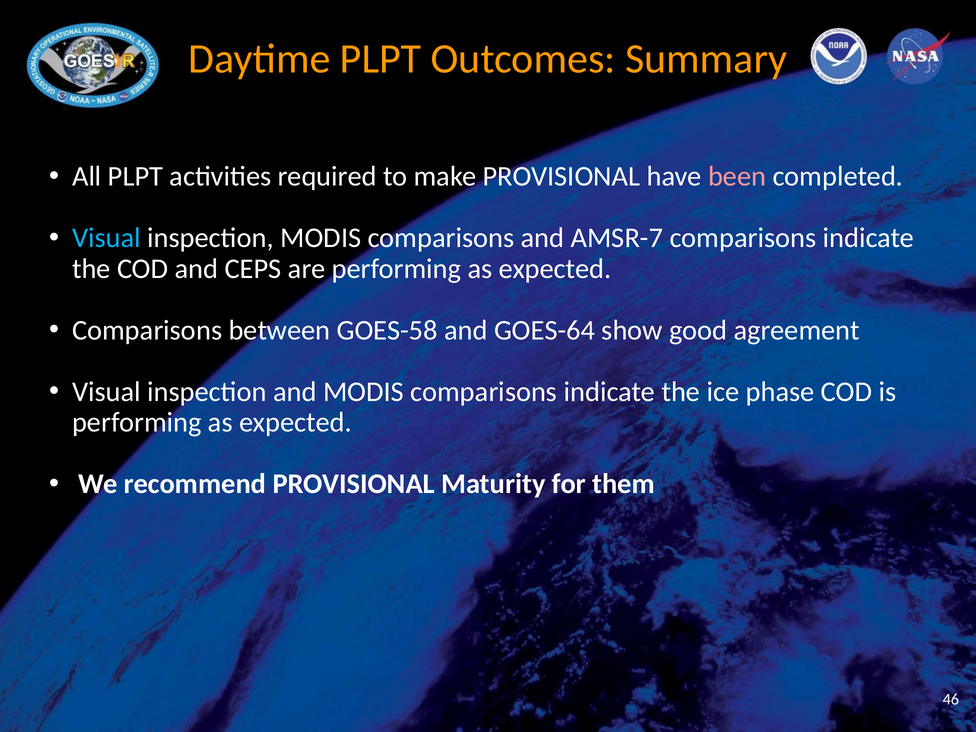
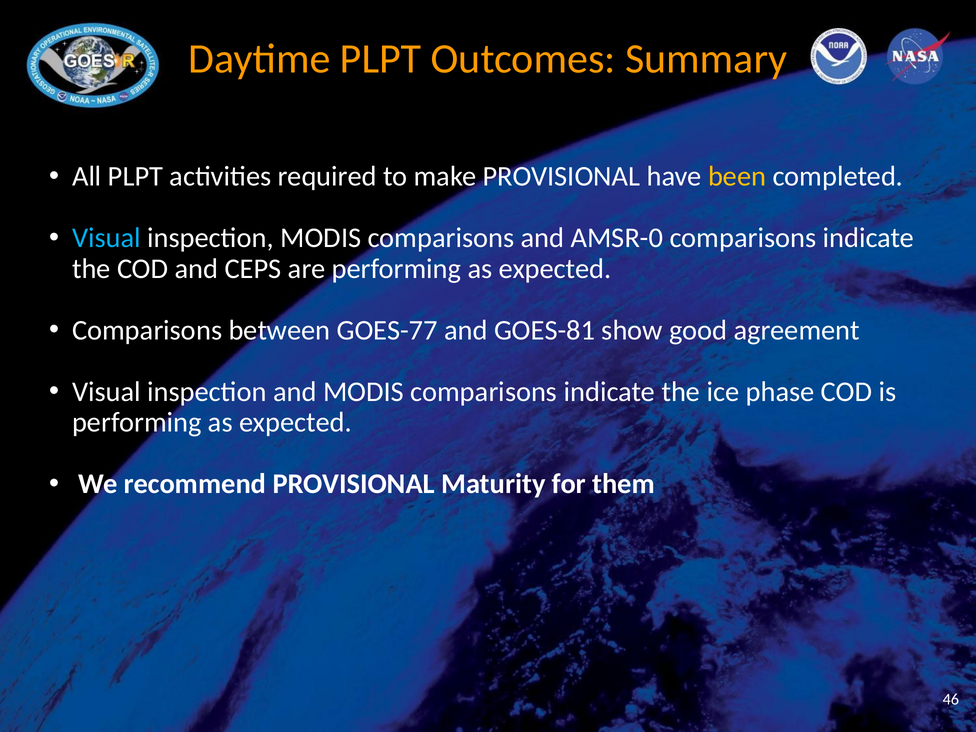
been colour: pink -> yellow
AMSR-7: AMSR-7 -> AMSR-0
GOES-58: GOES-58 -> GOES-77
GOES-64: GOES-64 -> GOES-81
